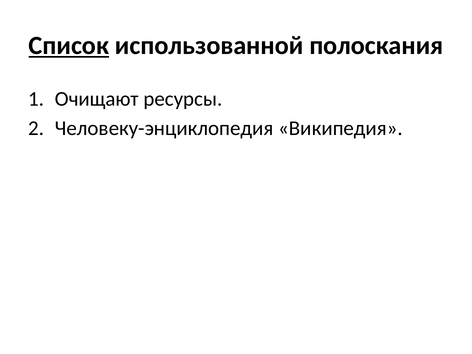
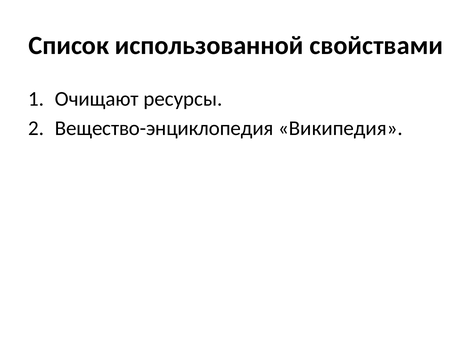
Список underline: present -> none
полоскания: полоскания -> свойствами
Человеку-энциклопедия: Человеку-энциклопедия -> Вещество-энциклопедия
